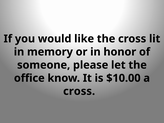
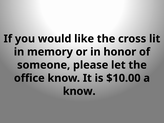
cross at (79, 91): cross -> know
